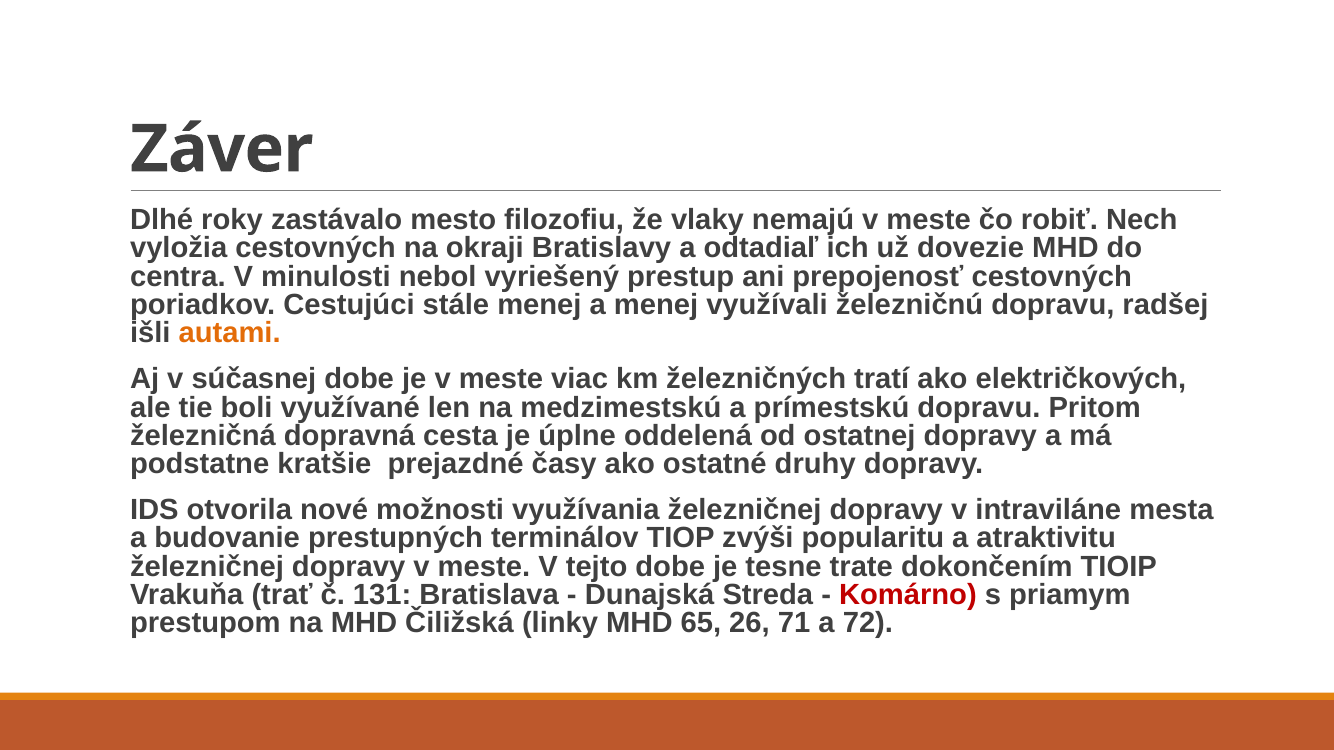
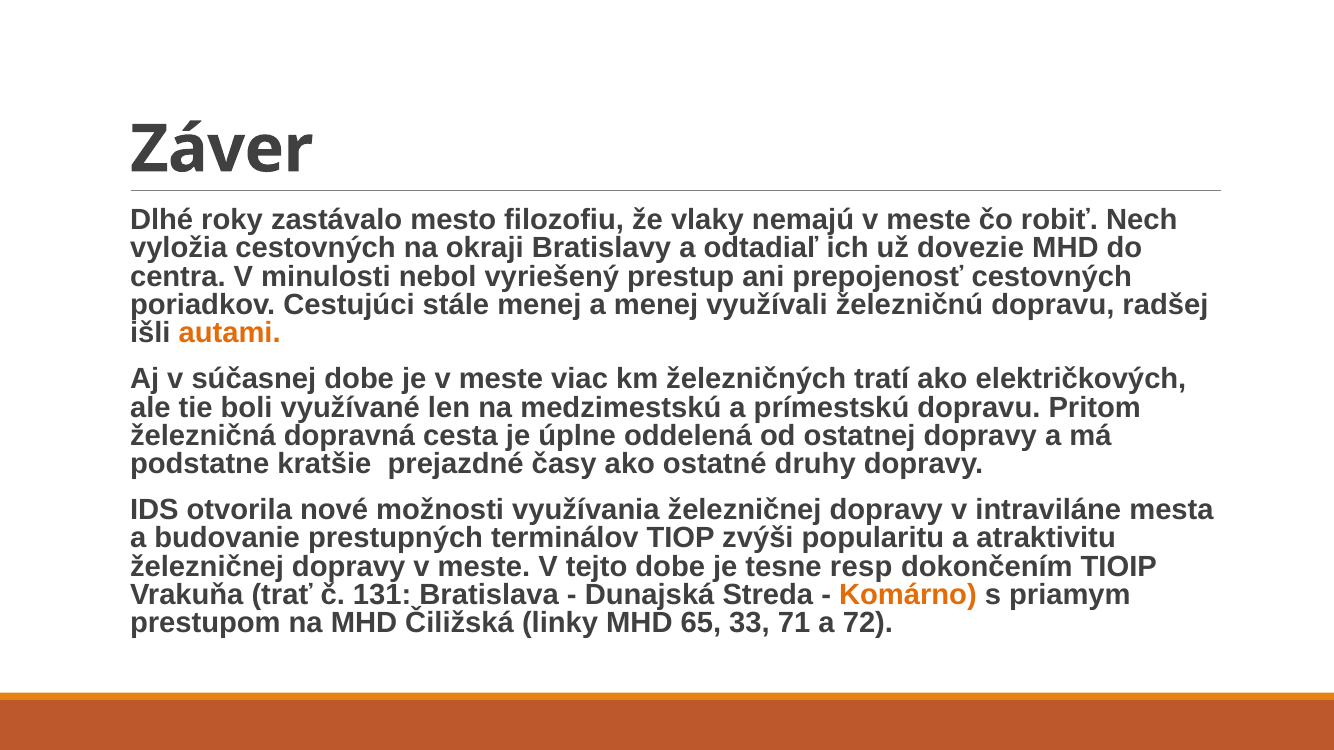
trate: trate -> resp
Komárno colour: red -> orange
26: 26 -> 33
